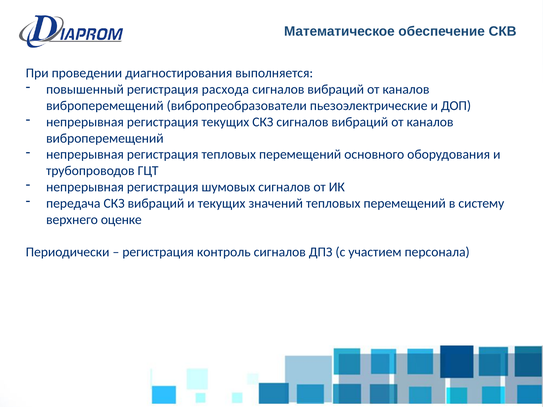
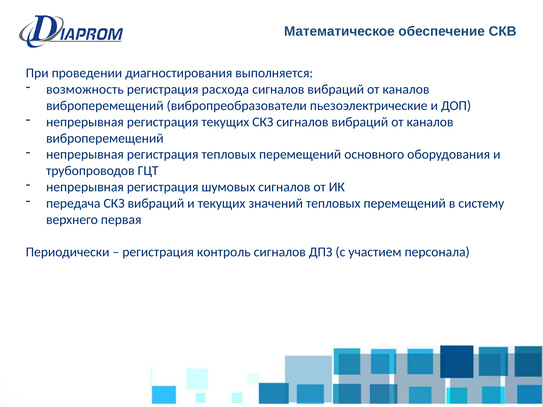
повышенный: повышенный -> возможность
оценке: оценке -> первая
